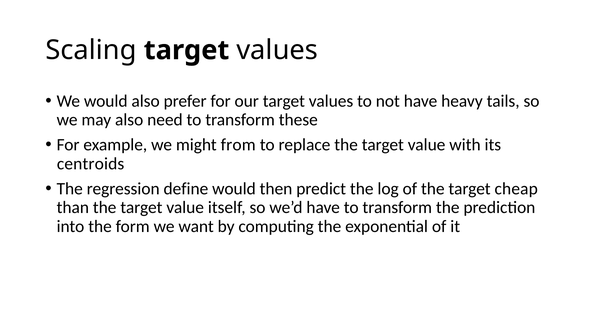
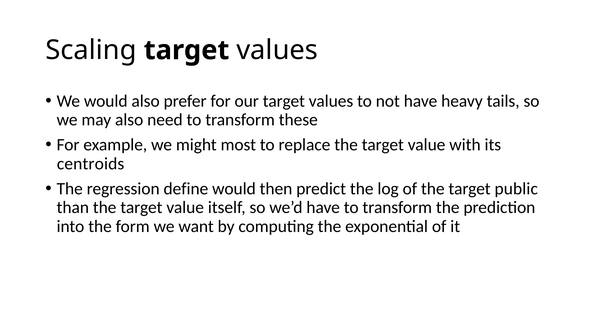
from: from -> most
cheap: cheap -> public
